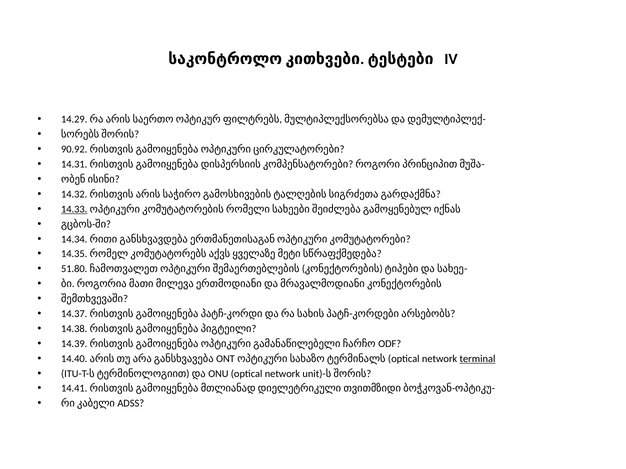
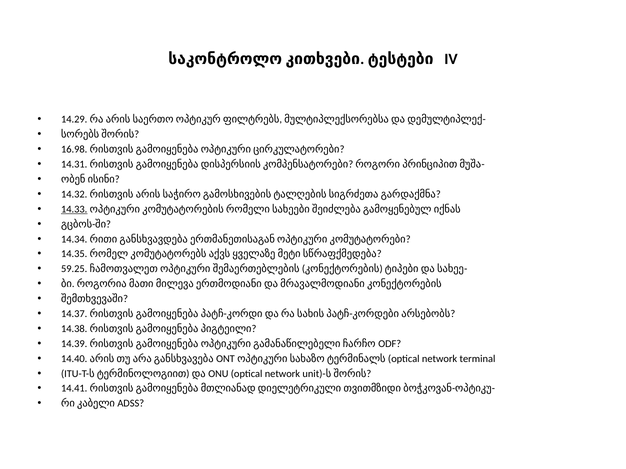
90.92: 90.92 -> 16.98
51.80: 51.80 -> 59.25
terminal underline: present -> none
